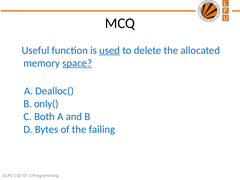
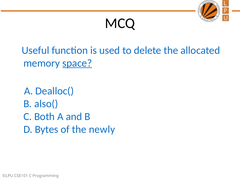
used underline: present -> none
only(: only( -> also(
failing: failing -> newly
